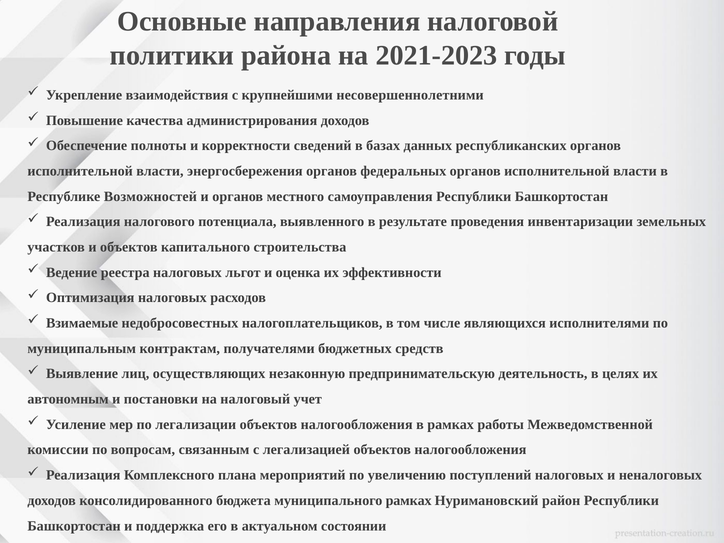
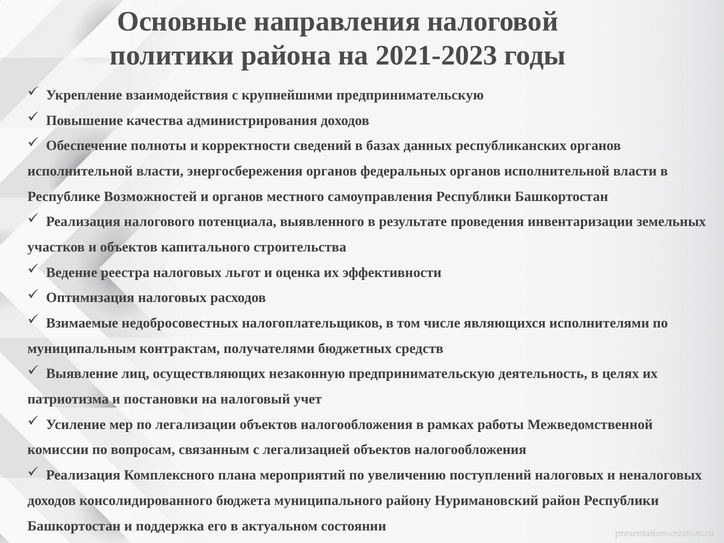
крупнейшими несовершеннолетними: несовершеннолетними -> предпринимательскую
автономным: автономным -> патриотизма
муниципального рамках: рамках -> району
